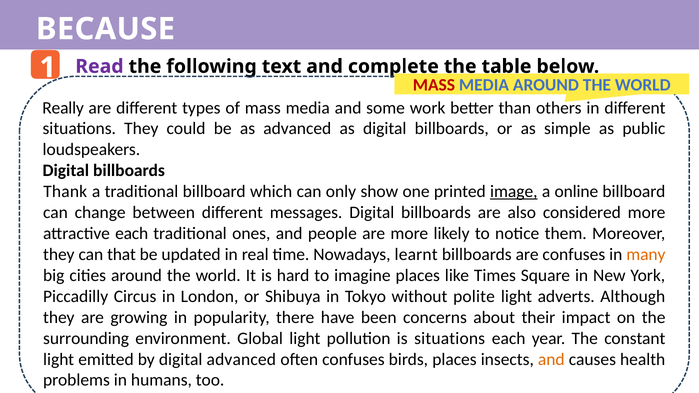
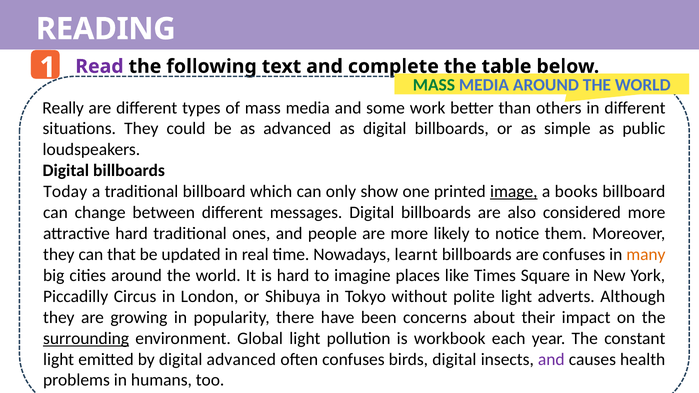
BECAUSE: BECAUSE -> READING
MASS at (434, 85) colour: red -> green
Thank: Thank -> Today
online: online -> books
attractive each: each -> hard
surrounding underline: none -> present
is situations: situations -> workbook
birds places: places -> digital
and at (551, 359) colour: orange -> purple
